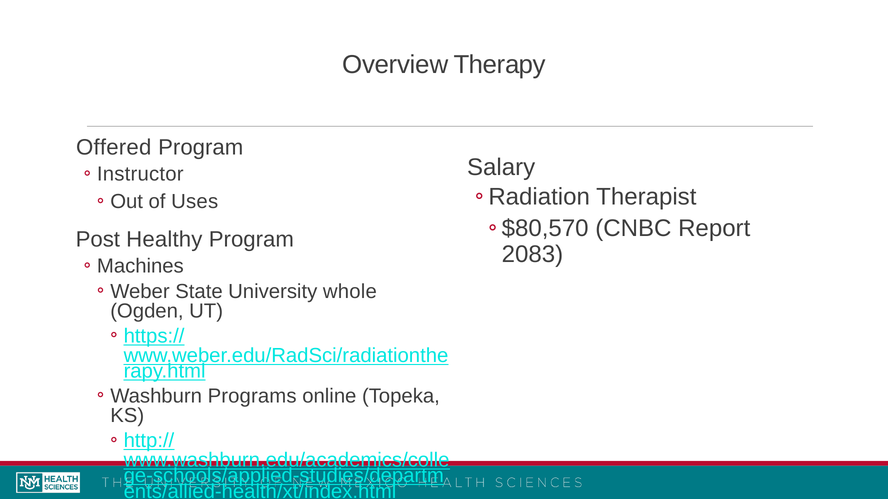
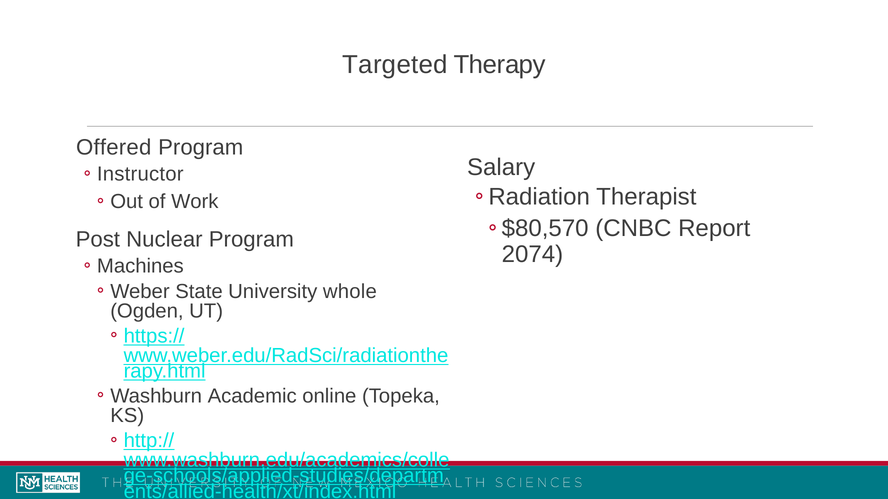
Overview: Overview -> Targeted
Uses: Uses -> Work
Healthy: Healthy -> Nuclear
2083: 2083 -> 2074
Programs: Programs -> Academic
